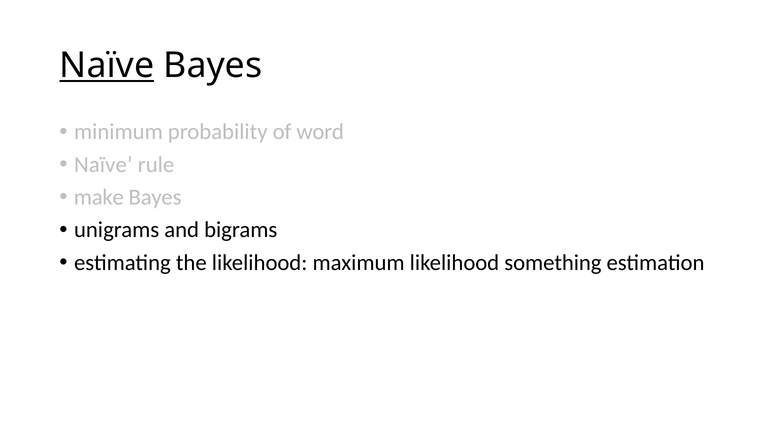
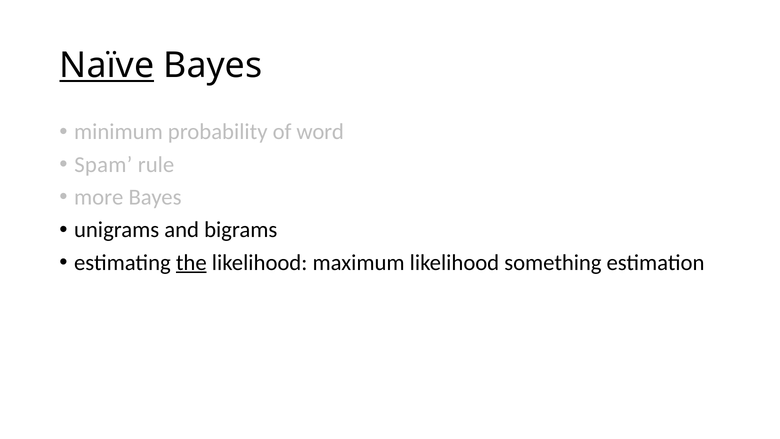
Naïve at (103, 164): Naïve -> Spam
make: make -> more
the underline: none -> present
